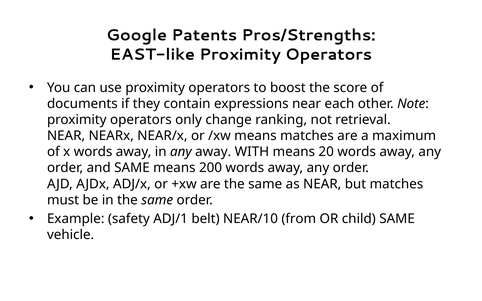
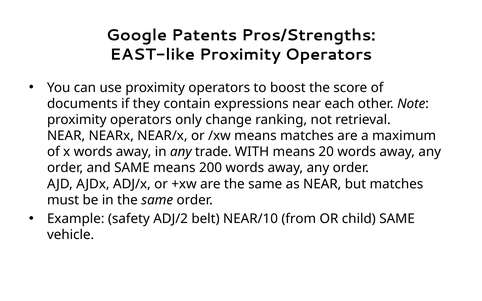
any away: away -> trade
ADJ/1: ADJ/1 -> ADJ/2
